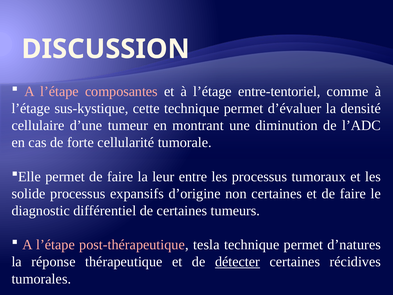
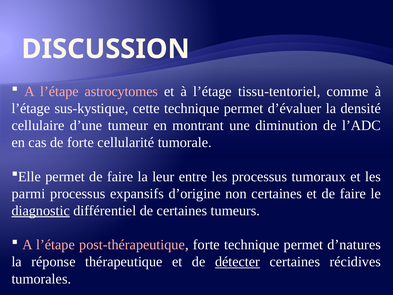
composantes: composantes -> astrocytomes
entre-tentoriel: entre-tentoriel -> tissu-tentoriel
solide: solide -> parmi
diagnostic underline: none -> present
post-thérapeutique tesla: tesla -> forte
